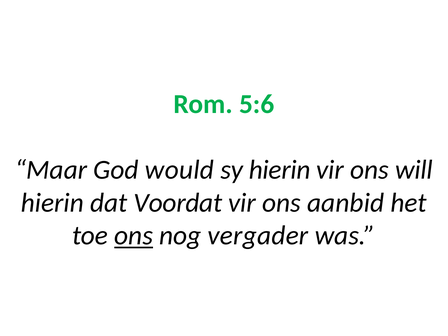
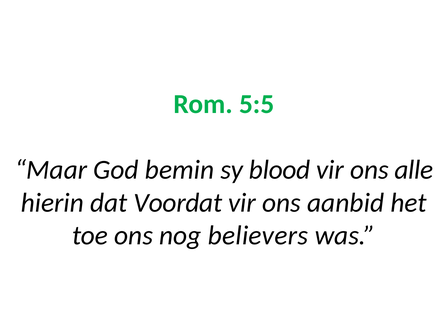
5:6: 5:6 -> 5:5
would: would -> bemin
sy hierin: hierin -> blood
will: will -> alle
ons at (134, 236) underline: present -> none
vergader: vergader -> believers
